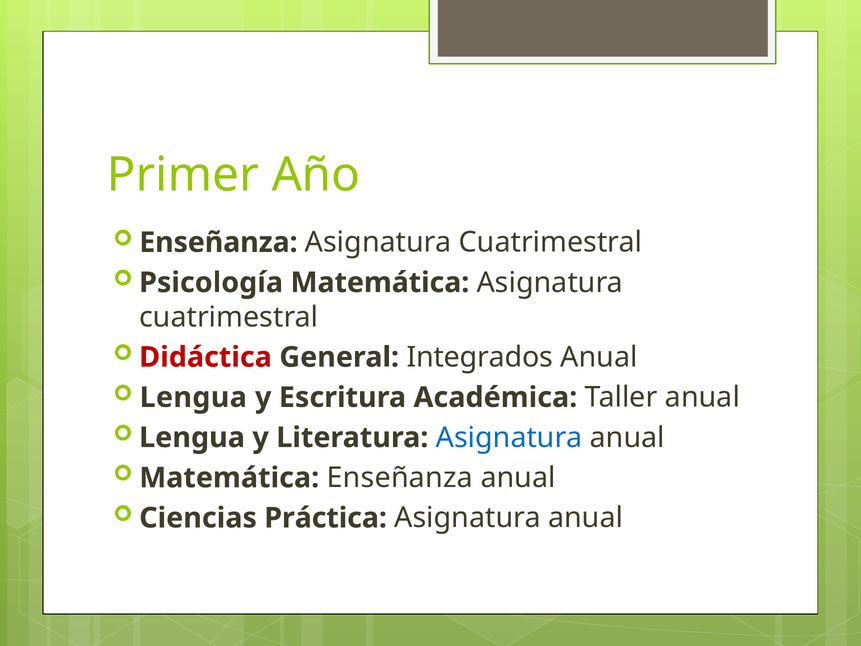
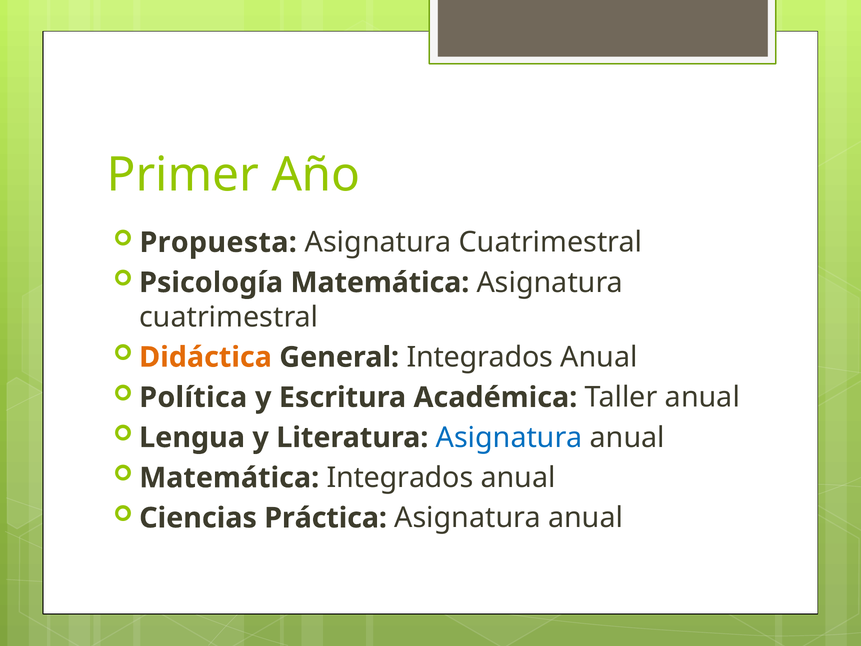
Enseñanza at (218, 242): Enseñanza -> Propuesta
Didáctica colour: red -> orange
Lengua at (193, 397): Lengua -> Política
Matemática Enseñanza: Enseñanza -> Integrados
